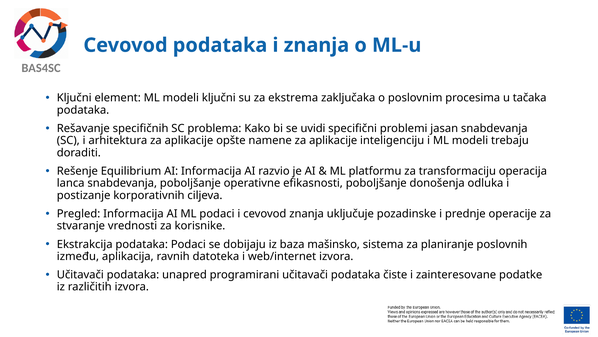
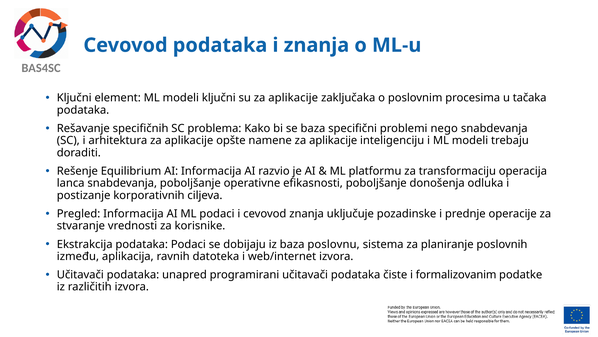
su za ekstrema: ekstrema -> aplikacije
se uvidi: uvidi -> baza
jasan: jasan -> nego
mašinsko: mašinsko -> poslovnu
zainteresovane: zainteresovane -> formalizovanim
